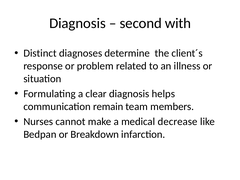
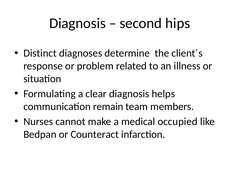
with: with -> hips
decrease: decrease -> occupied
Breakdown: Breakdown -> Counteract
